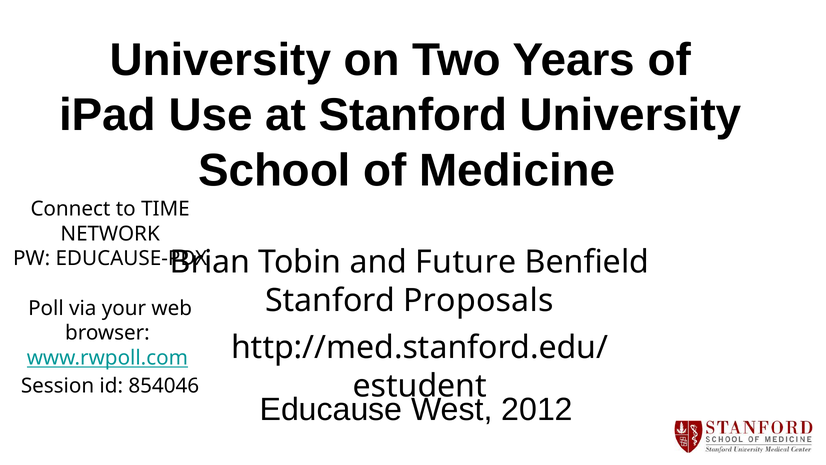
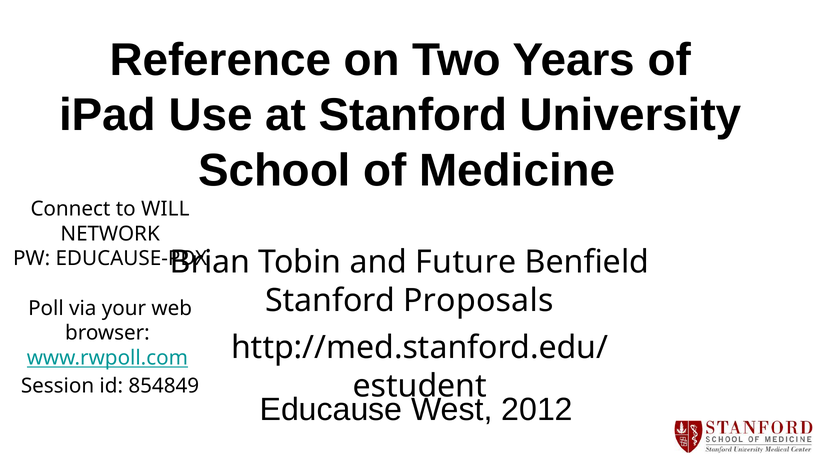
University at (220, 60): University -> Reference
TIME: TIME -> WILL
854046: 854046 -> 854849
